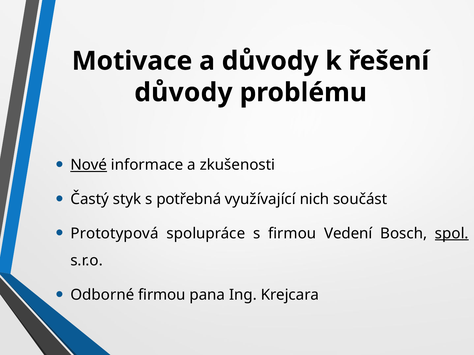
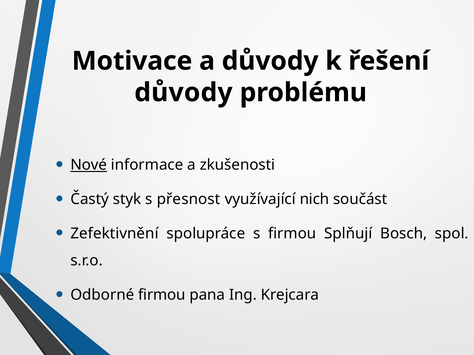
potřebná: potřebná -> přesnost
Prototypová: Prototypová -> Zefektivnění
Vedení: Vedení -> Splňují
spol underline: present -> none
